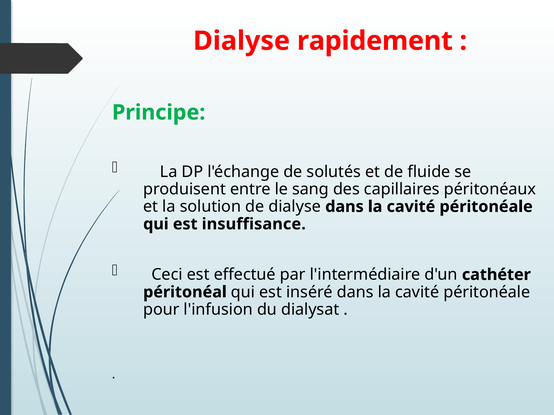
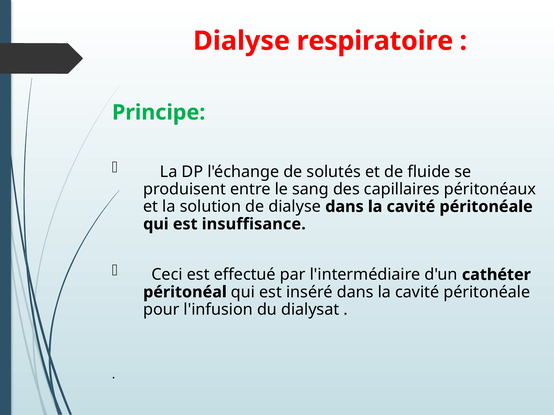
rapidement: rapidement -> respiratoire
